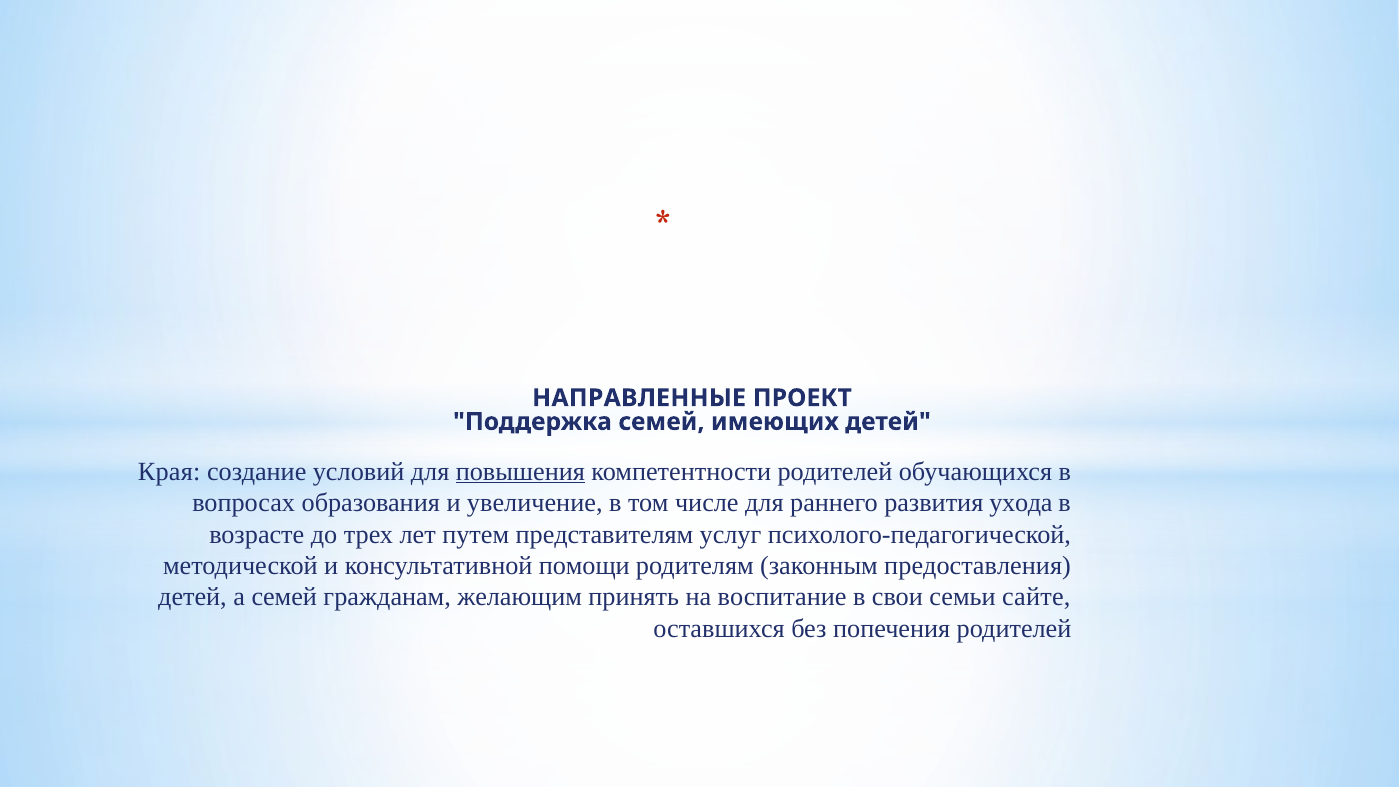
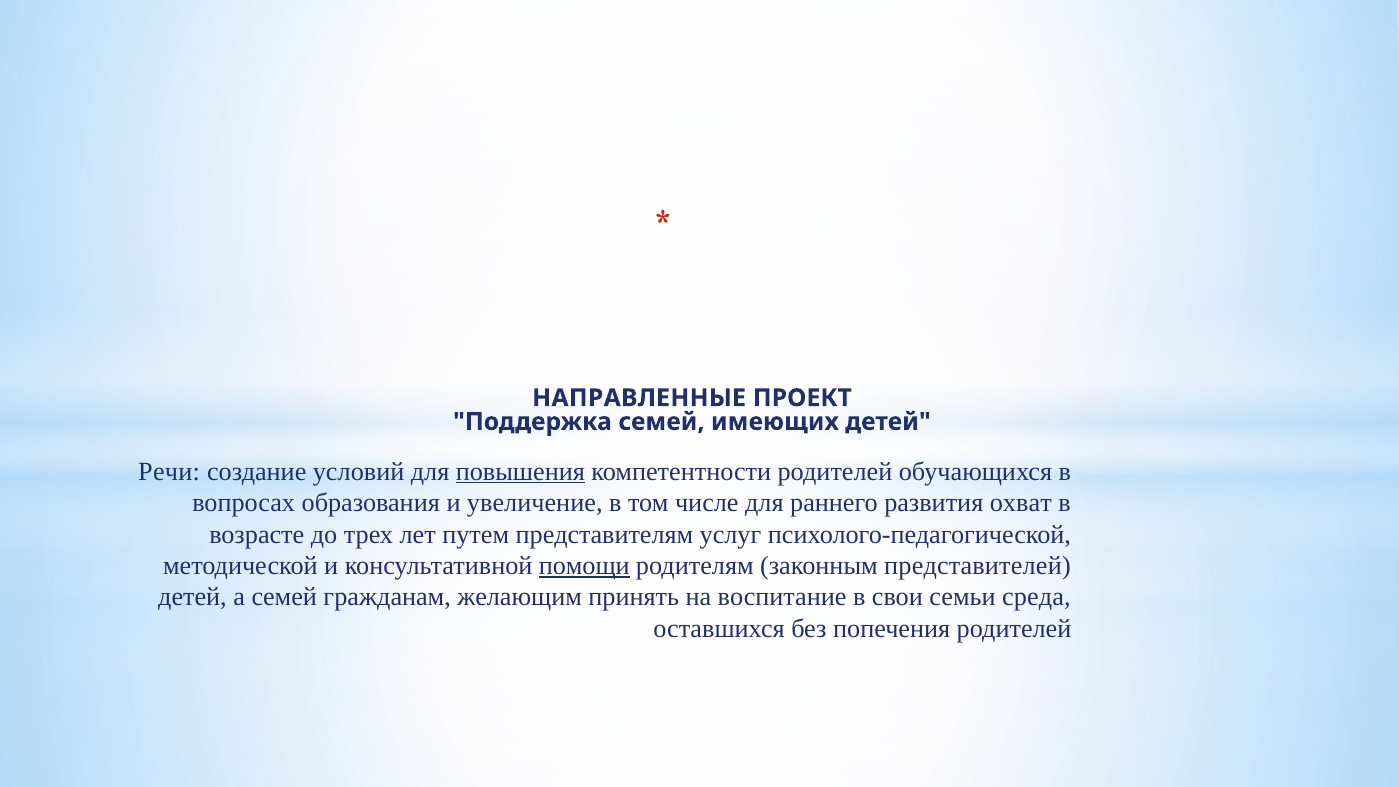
Края: Края -> Речи
ухода: ухода -> охват
помощи underline: none -> present
предоставления: предоставления -> представителей
сайте: сайте -> среда
